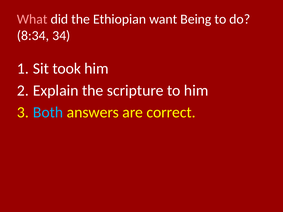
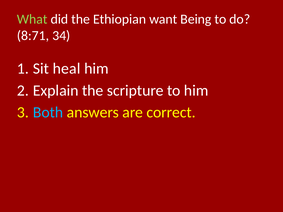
What colour: pink -> light green
8:34: 8:34 -> 8:71
took: took -> heal
